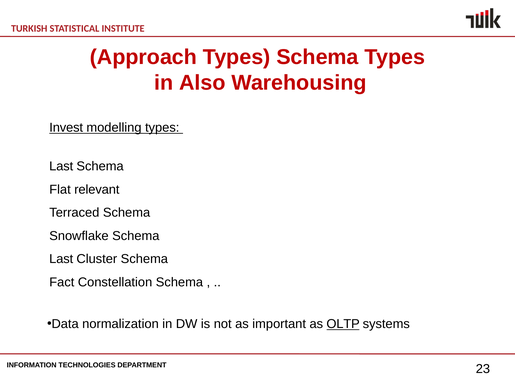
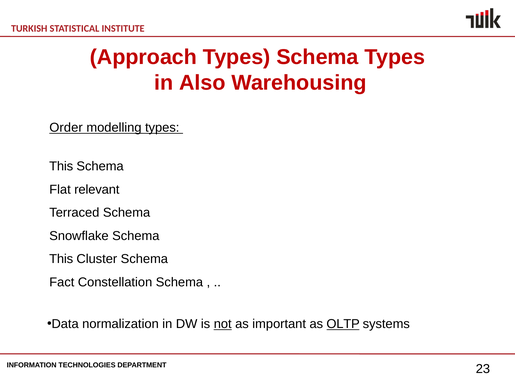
Invest: Invest -> Order
Last at (61, 166): Last -> This
Last at (61, 259): Last -> This
not underline: none -> present
